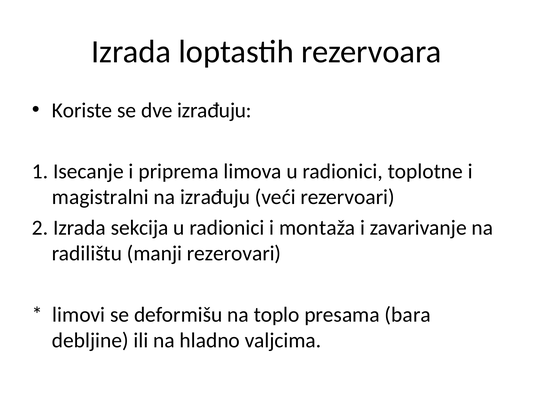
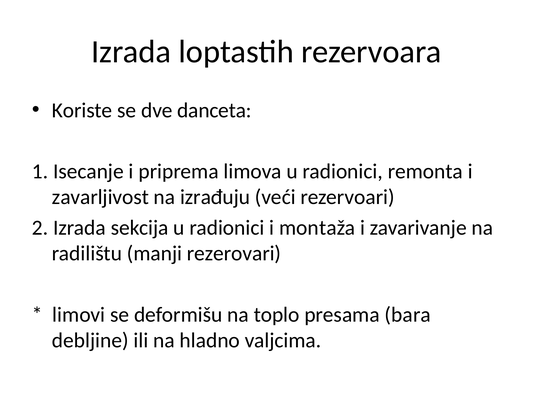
dve izrađuju: izrađuju -> danceta
toplotne: toplotne -> remonta
magistralni: magistralni -> zavarljivost
